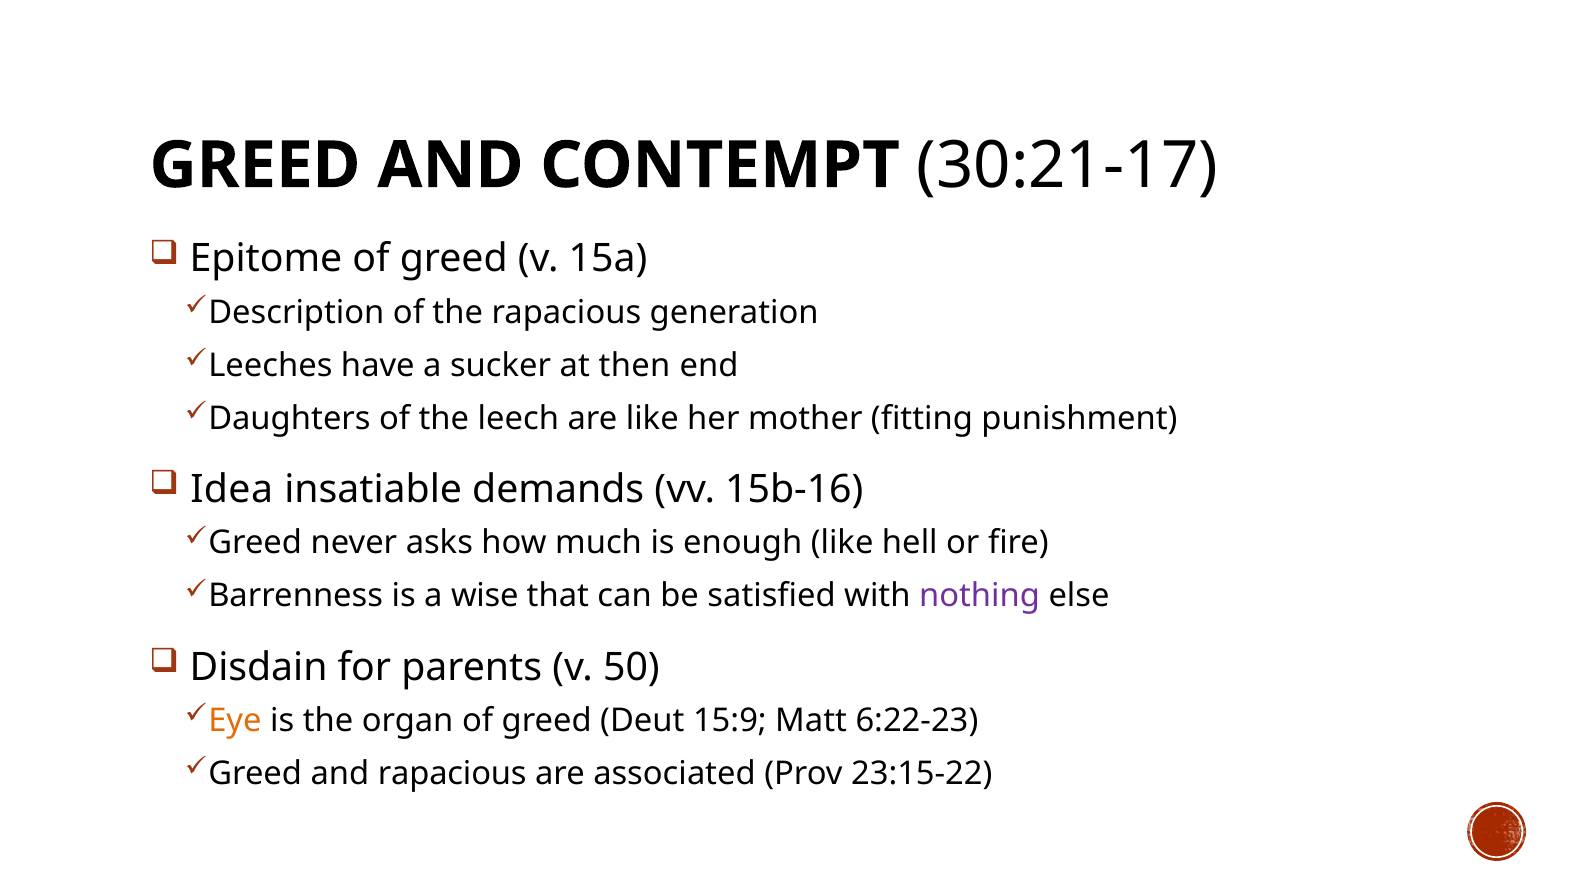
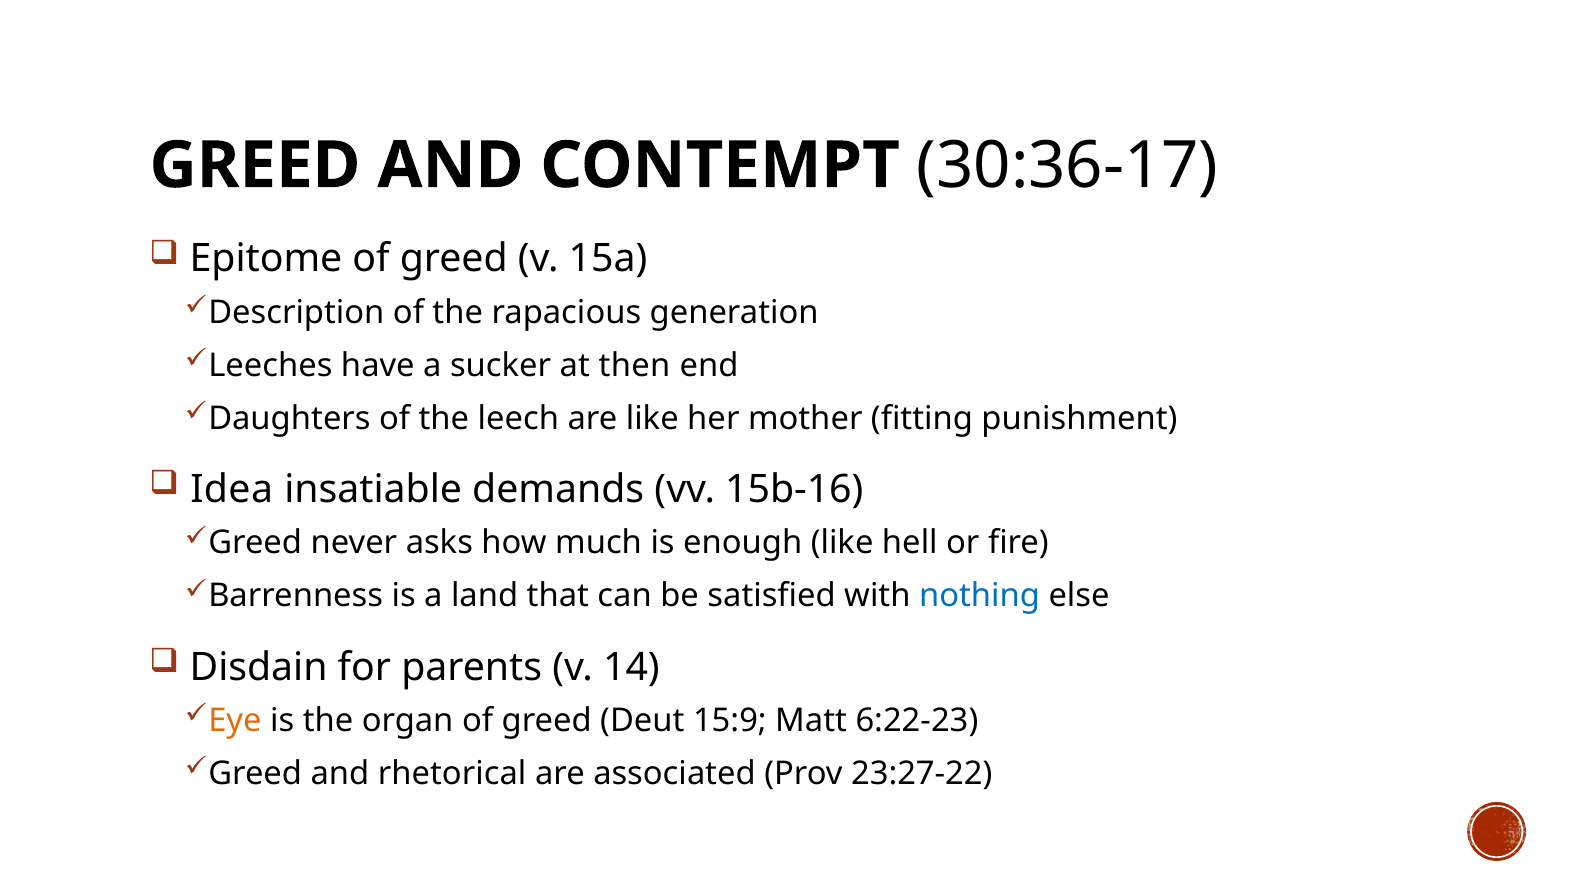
30:21-17: 30:21-17 -> 30:36-17
wise: wise -> land
nothing colour: purple -> blue
50: 50 -> 14
and rapacious: rapacious -> rhetorical
23:15-22: 23:15-22 -> 23:27-22
